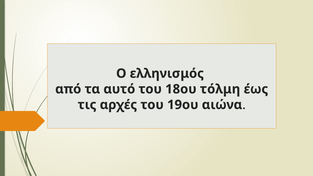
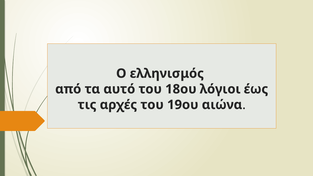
τόλμη: τόλμη -> λόγιοι
